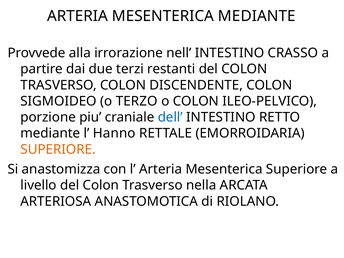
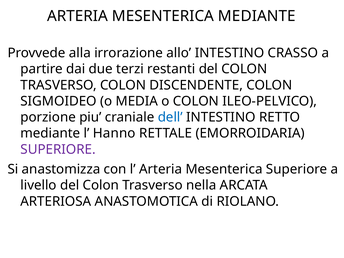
nell: nell -> allo
TERZO: TERZO -> MEDIA
SUPERIORE at (58, 149) colour: orange -> purple
